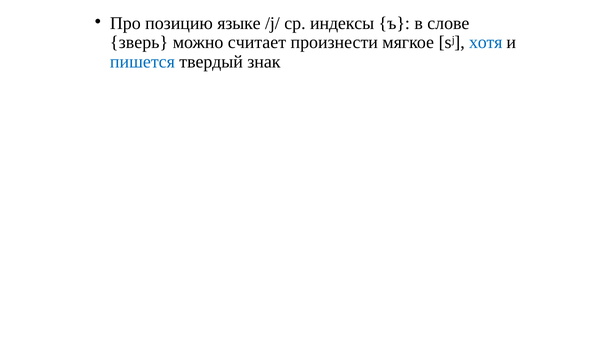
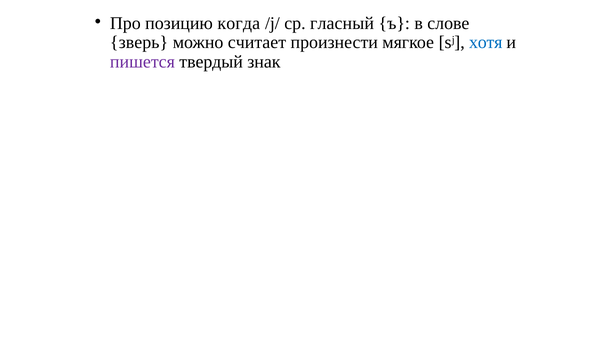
языке: языке -> когда
индексы: индексы -> гласный
пишется colour: blue -> purple
